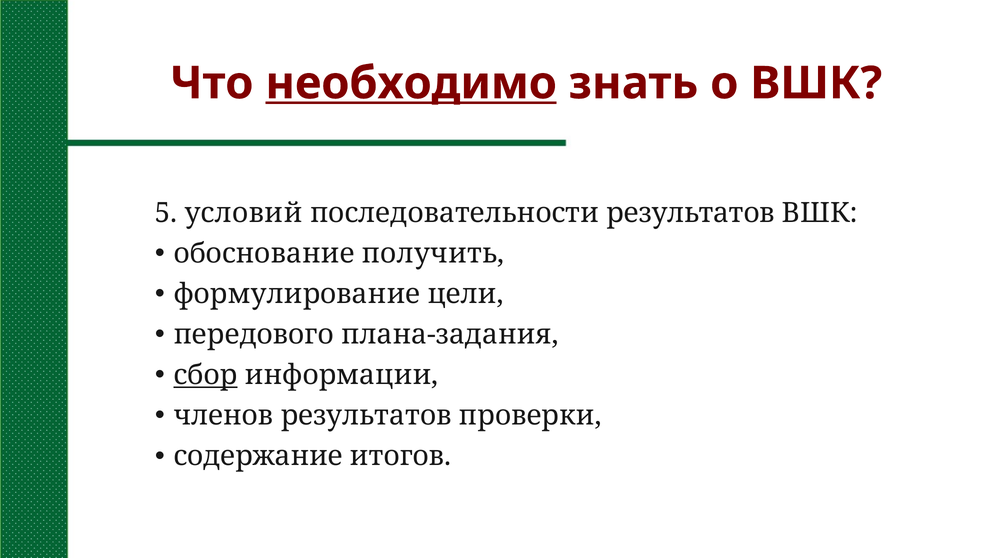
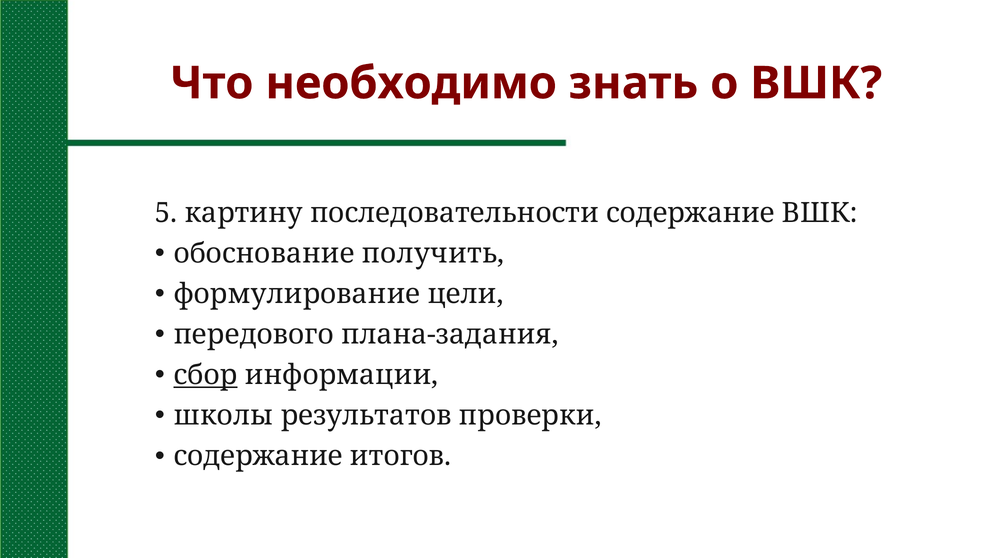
необходимо underline: present -> none
условий: условий -> картину
последовательности результатов: результатов -> содержание
членов: членов -> школы
